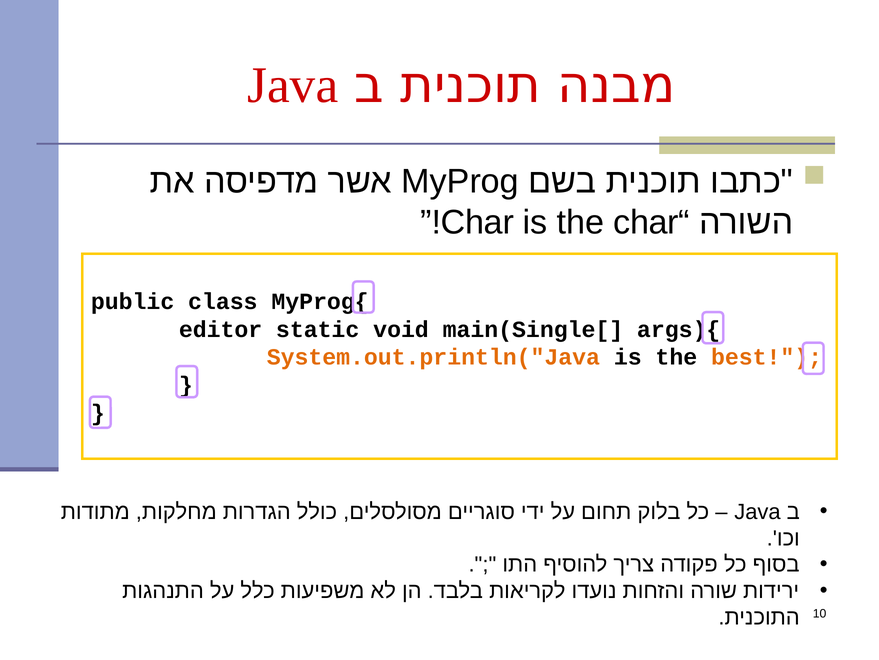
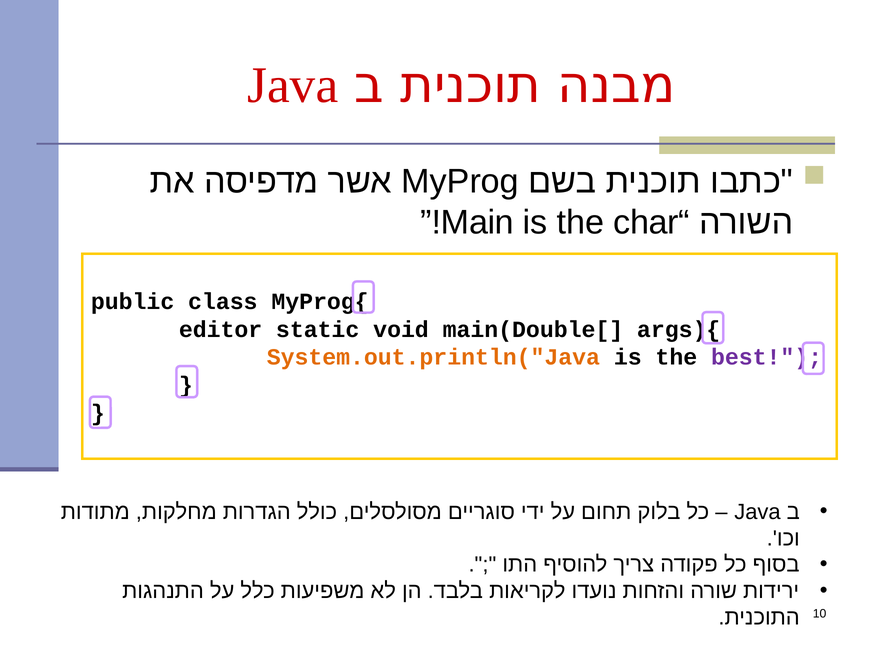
Char at (477, 222): Char -> Main
main(Single[: main(Single[ -> main(Double[
best colour: orange -> purple
